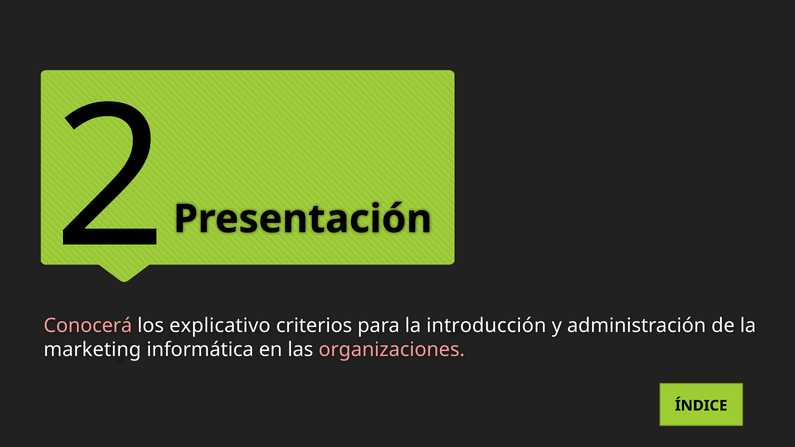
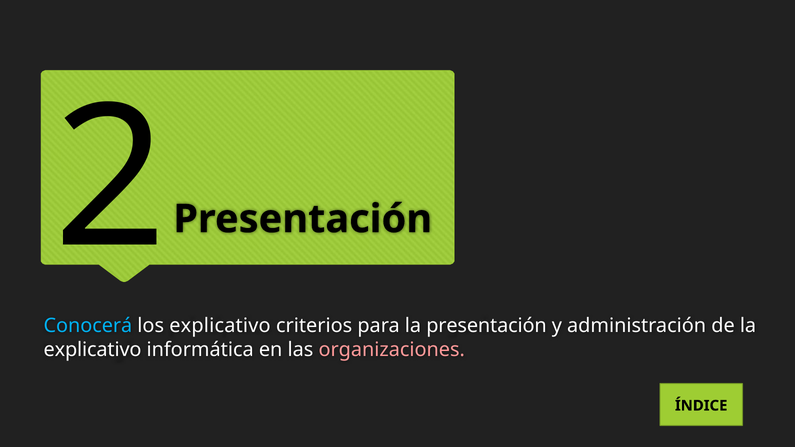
Conocerá colour: pink -> light blue
la introducción: introducción -> presentación
marketing at (92, 350): marketing -> explicativo
